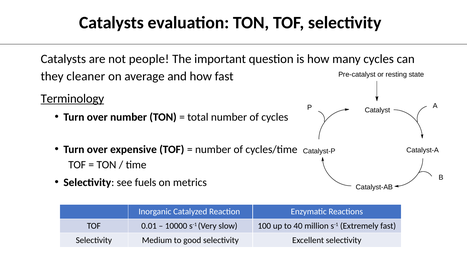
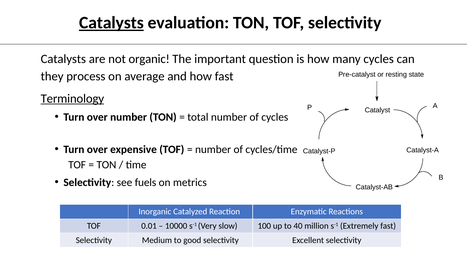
Catalysts at (111, 23) underline: none -> present
people: people -> organic
cleaner: cleaner -> process
